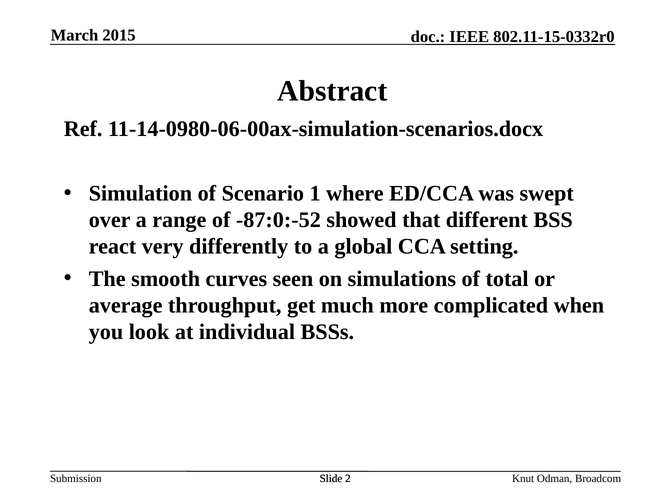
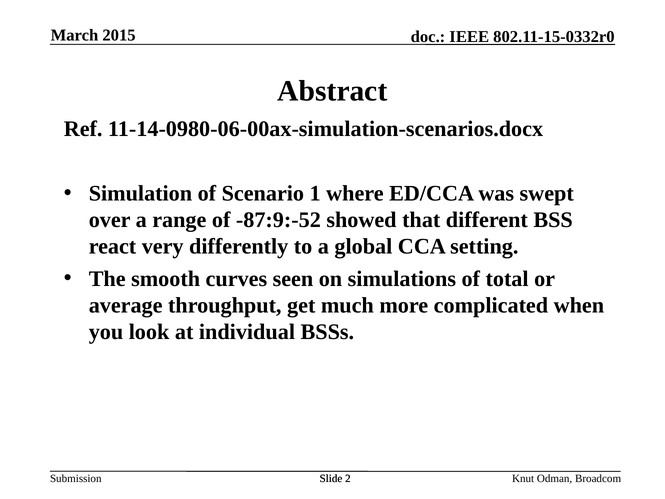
-87:0:-52: -87:0:-52 -> -87:9:-52
